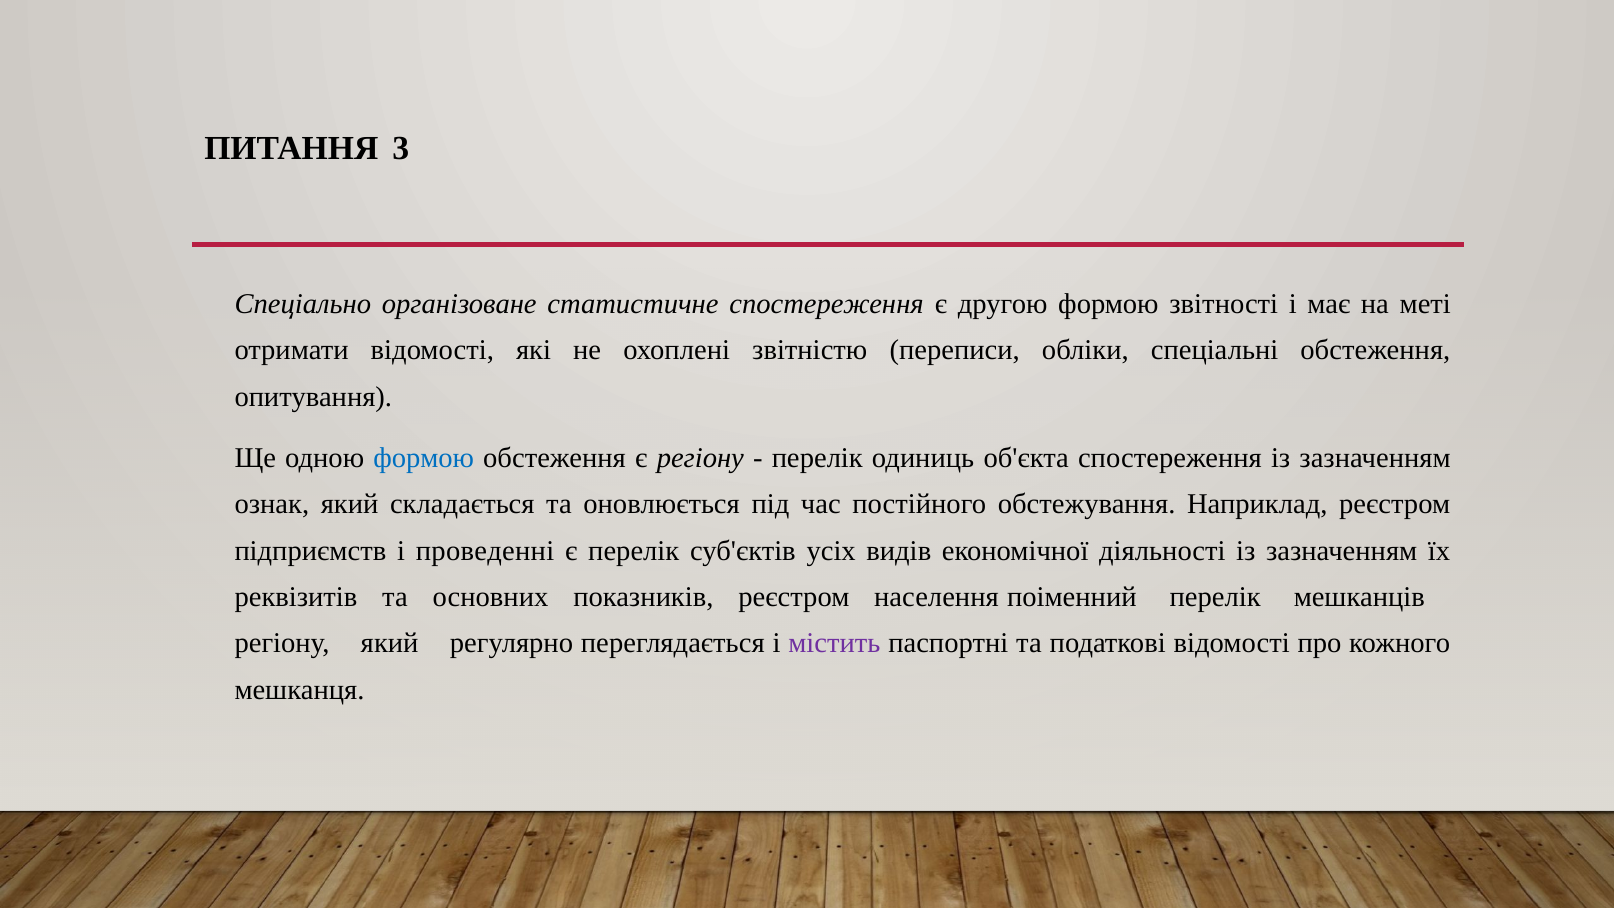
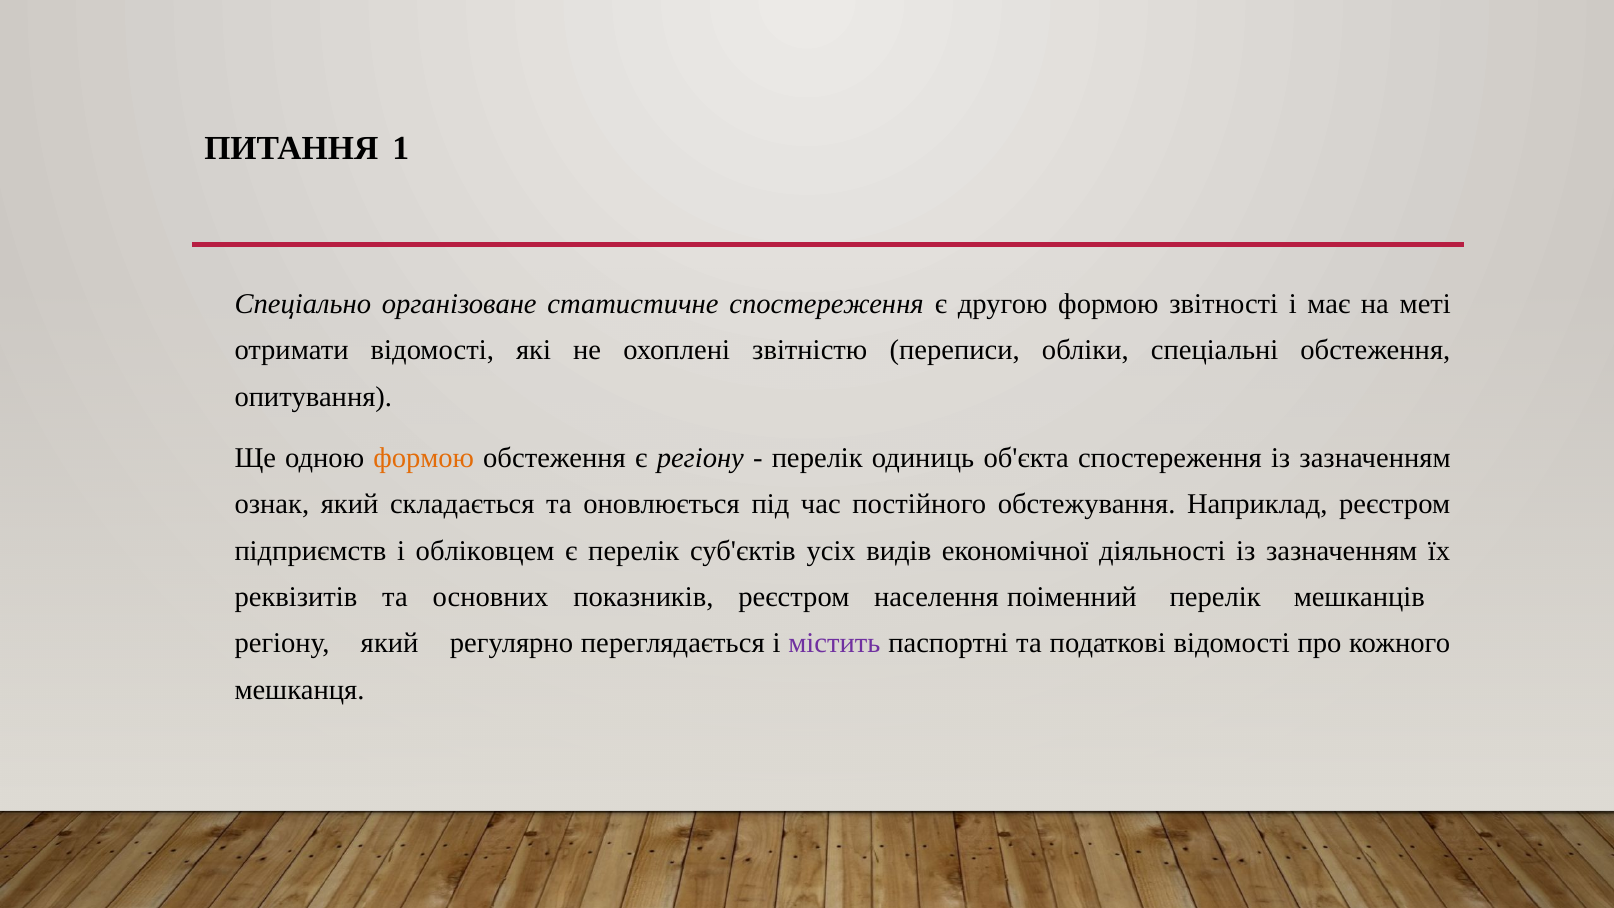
3: 3 -> 1
формою at (424, 458) colour: blue -> orange
проведенні: проведенні -> обліковцем
